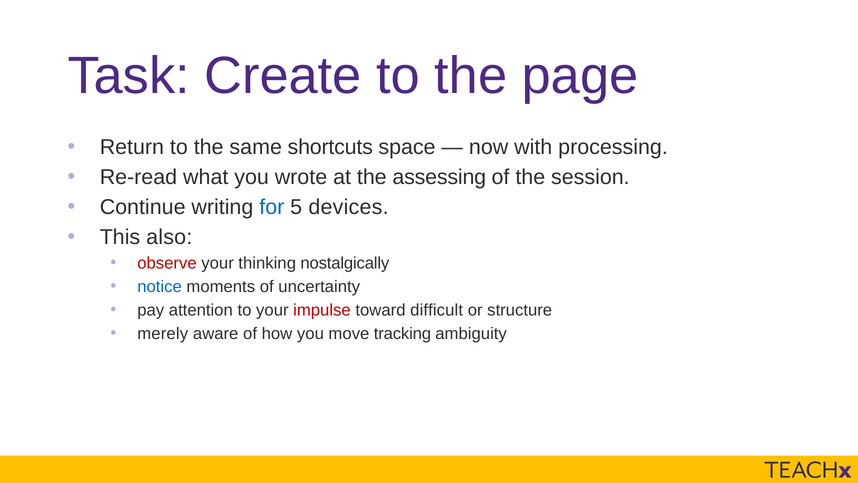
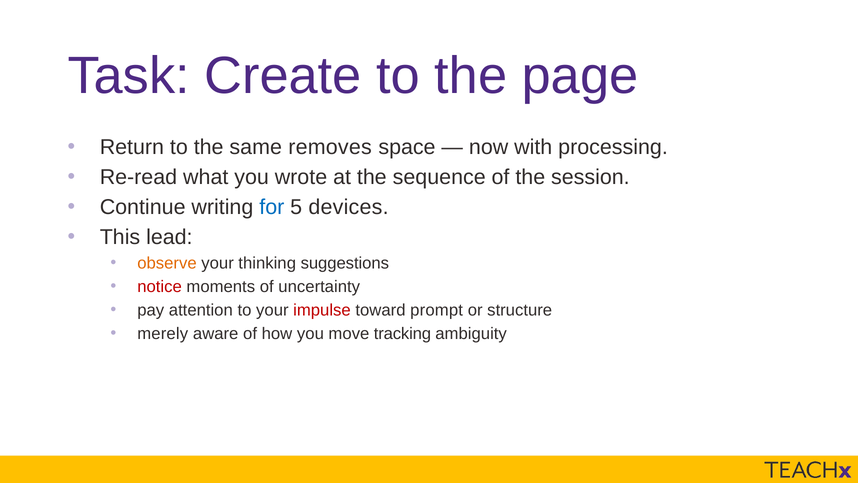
shortcuts: shortcuts -> removes
assessing: assessing -> sequence
also: also -> lead
observe colour: red -> orange
nostalgically: nostalgically -> suggestions
notice colour: blue -> red
difficult: difficult -> prompt
